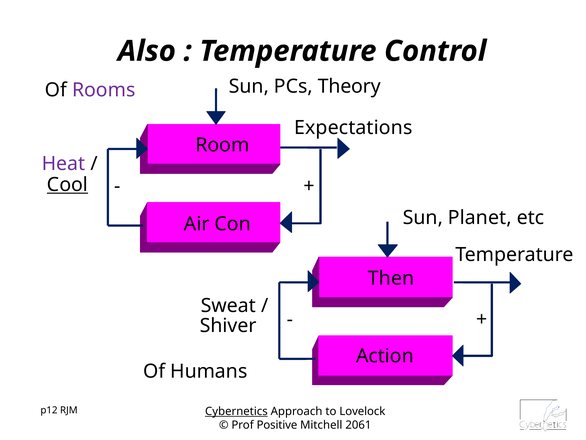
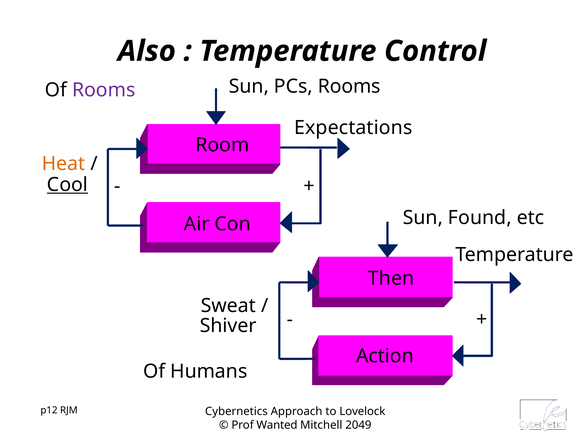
PCs Theory: Theory -> Rooms
Heat colour: purple -> orange
Planet: Planet -> Found
Cybernetics underline: present -> none
Positive: Positive -> Wanted
2061: 2061 -> 2049
